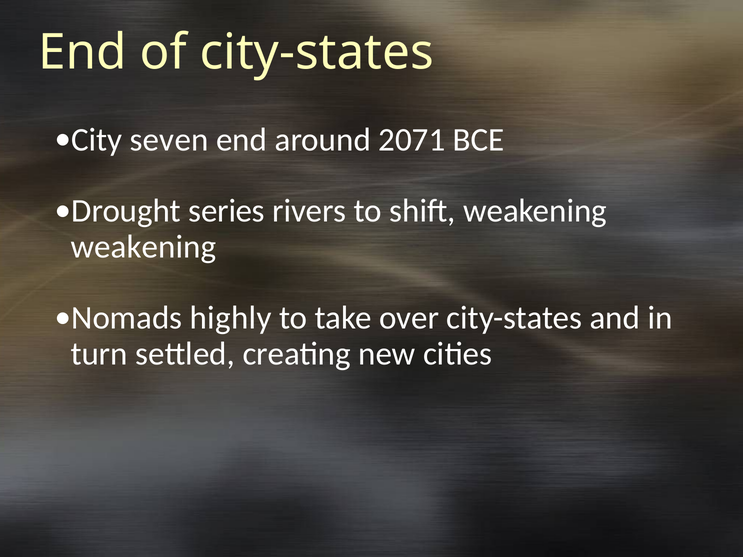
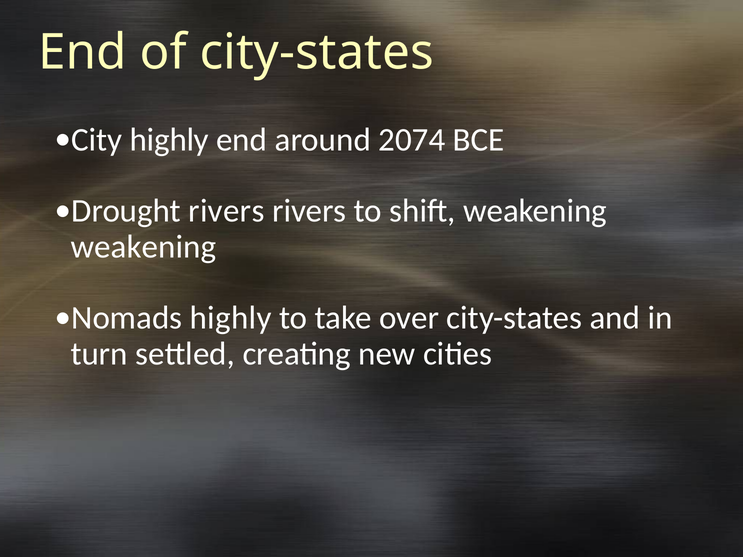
City seven: seven -> highly
2071: 2071 -> 2074
Drought series: series -> rivers
